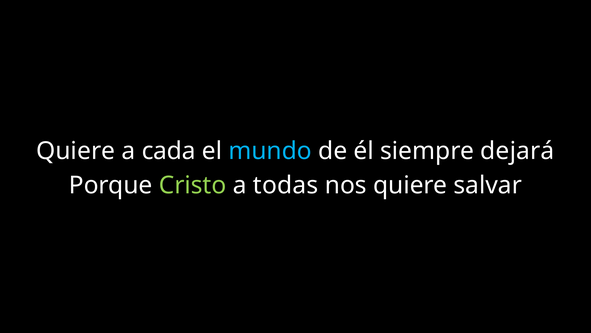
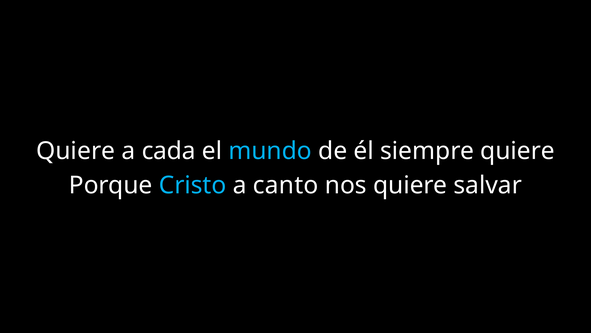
siempre dejará: dejará -> quiere
Cristo colour: light green -> light blue
todas: todas -> canto
